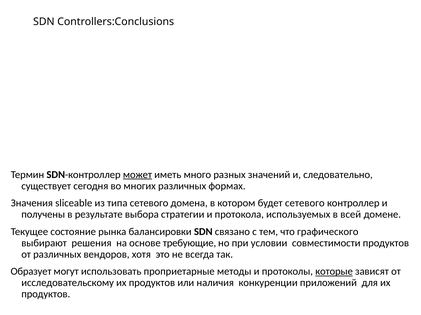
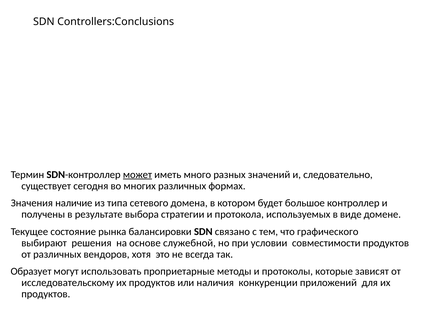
sliceable: sliceable -> наличие
будет сетевого: сетевого -> большое
всей: всей -> виде
требующие: требующие -> служебной
которые underline: present -> none
